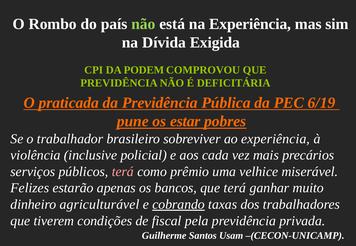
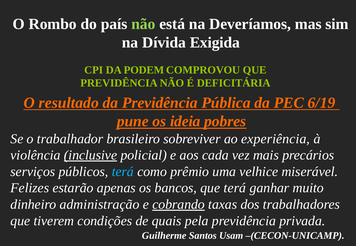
na Experiência: Experiência -> Deveríamos
praticada: praticada -> resultado
estar: estar -> ideia
inclusive underline: none -> present
terá at (123, 172) colour: pink -> light blue
agriculturável: agriculturável -> administração
fiscal: fiscal -> quais
